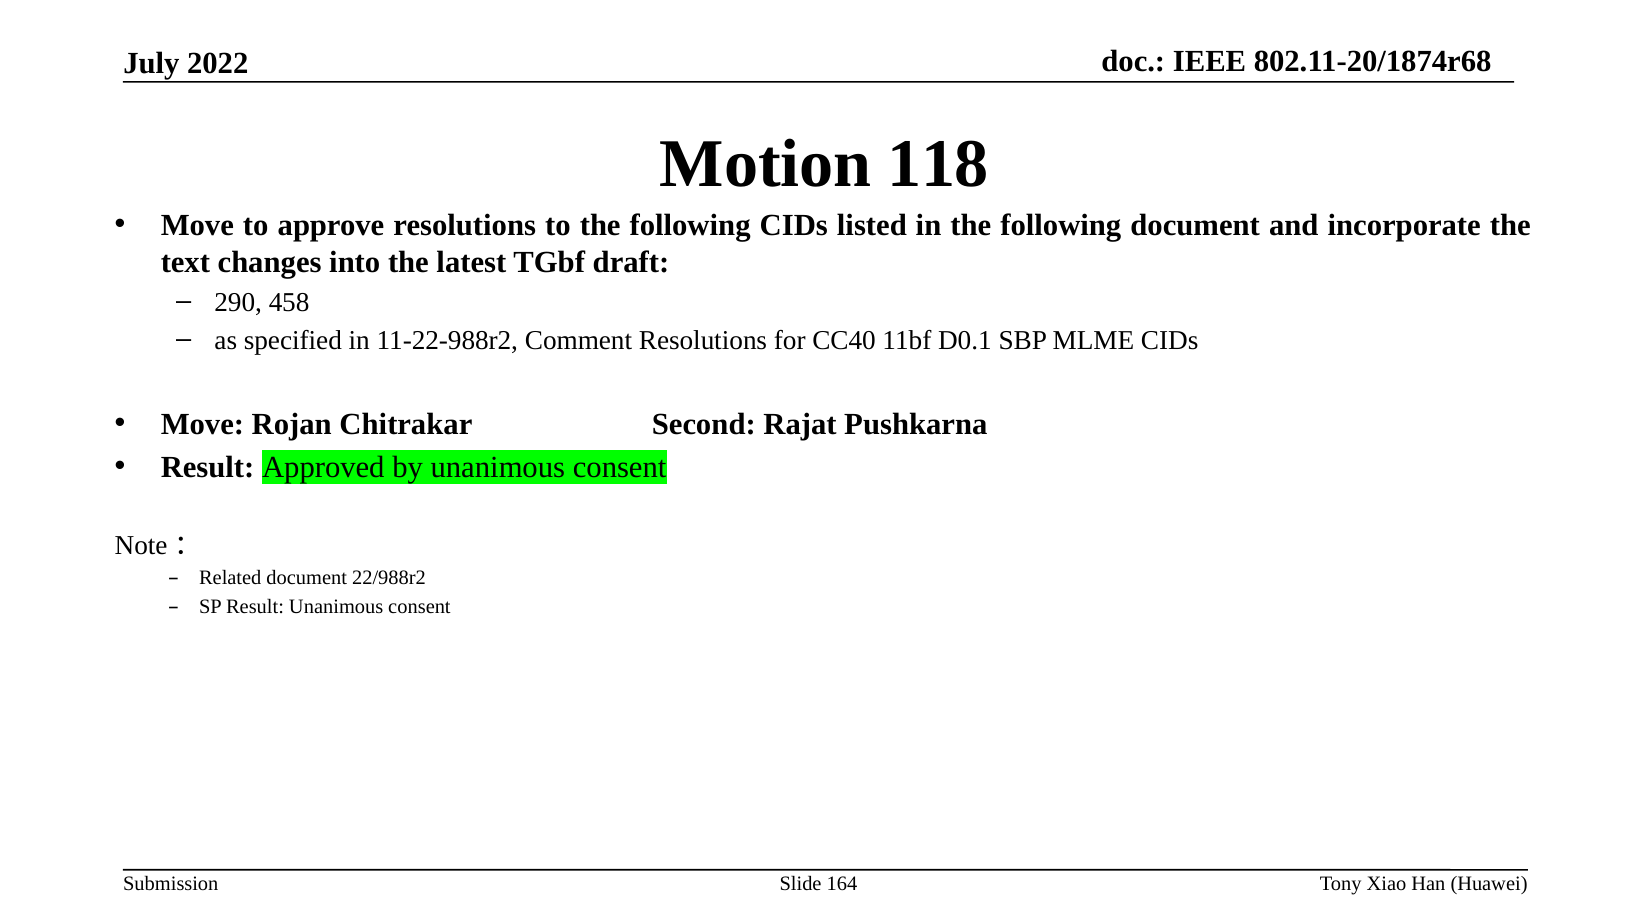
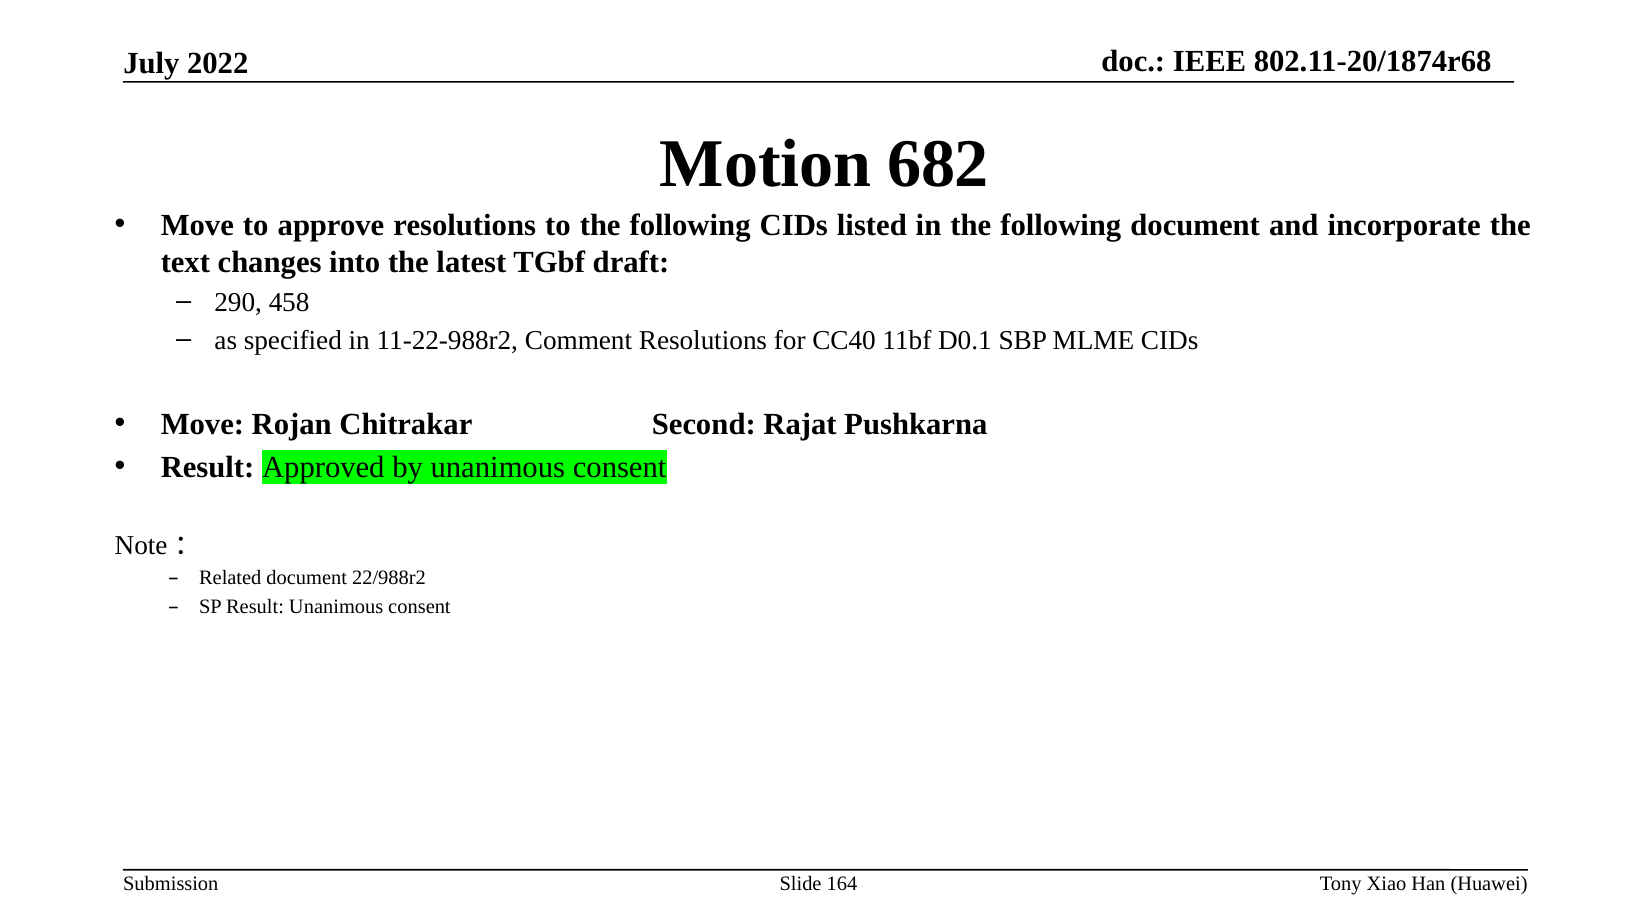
118: 118 -> 682
